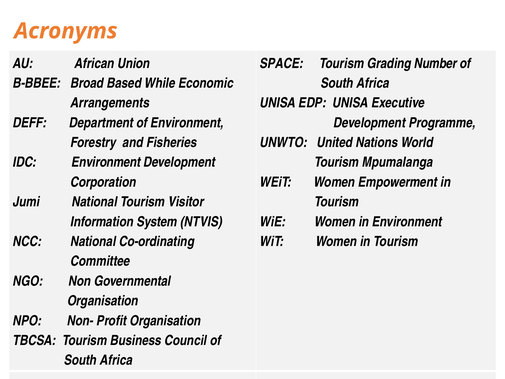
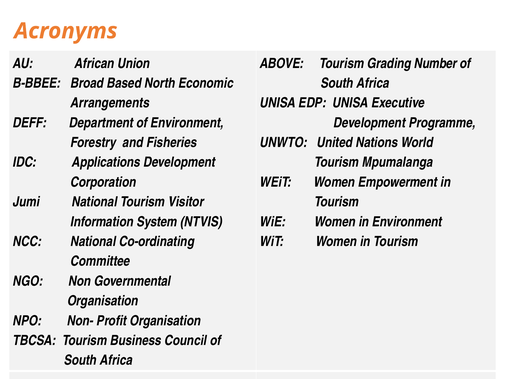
SPACE: SPACE -> ABOVE
While: While -> North
IDC Environment: Environment -> Applications
